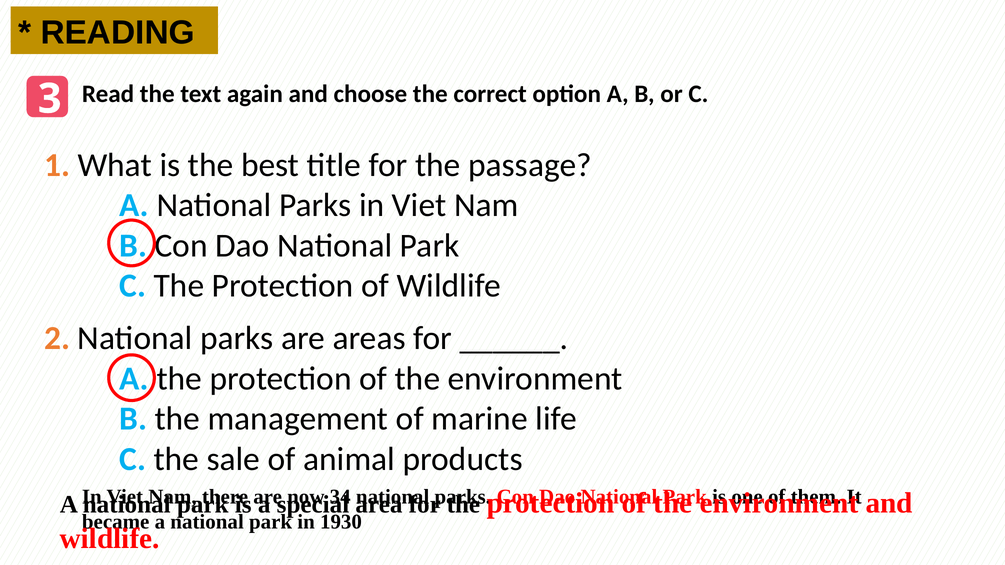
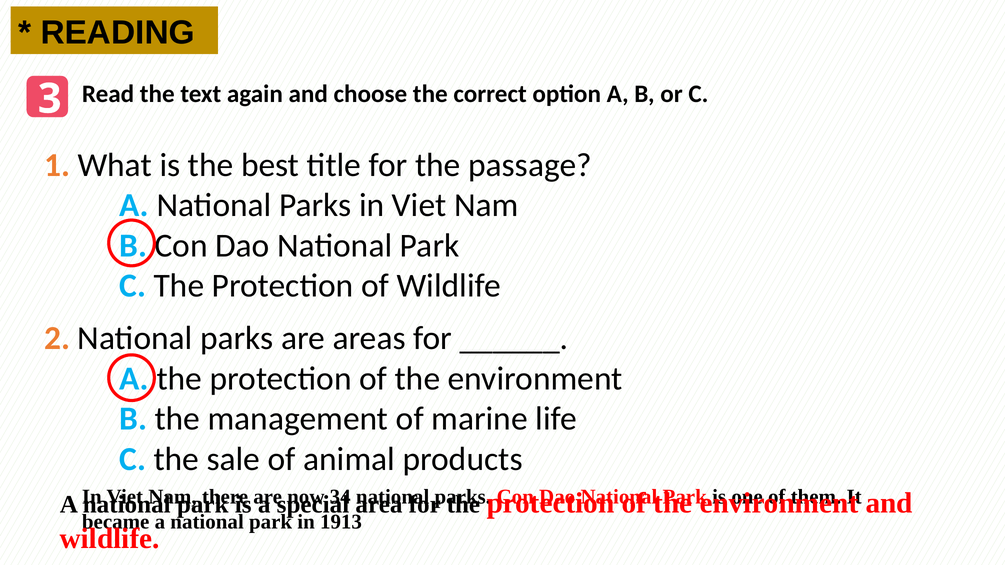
1930: 1930 -> 1913
